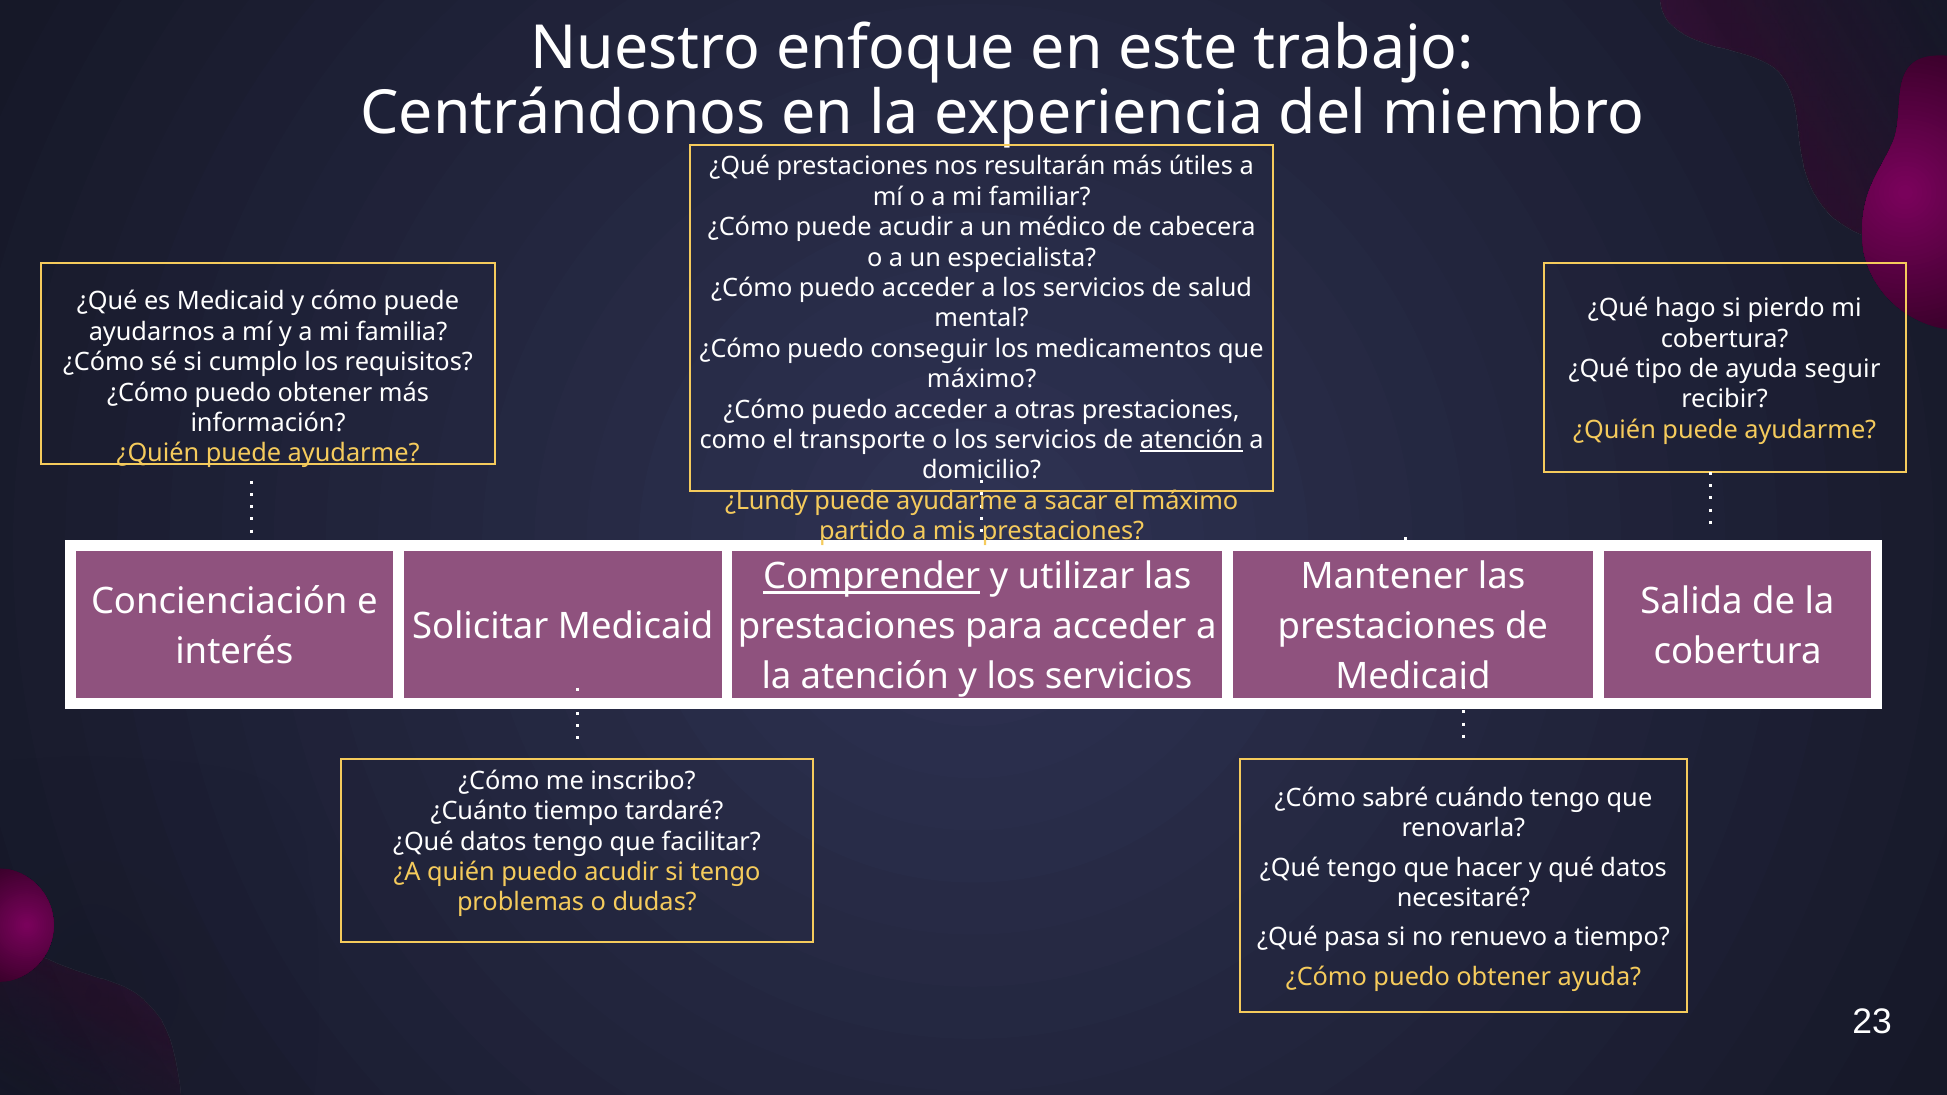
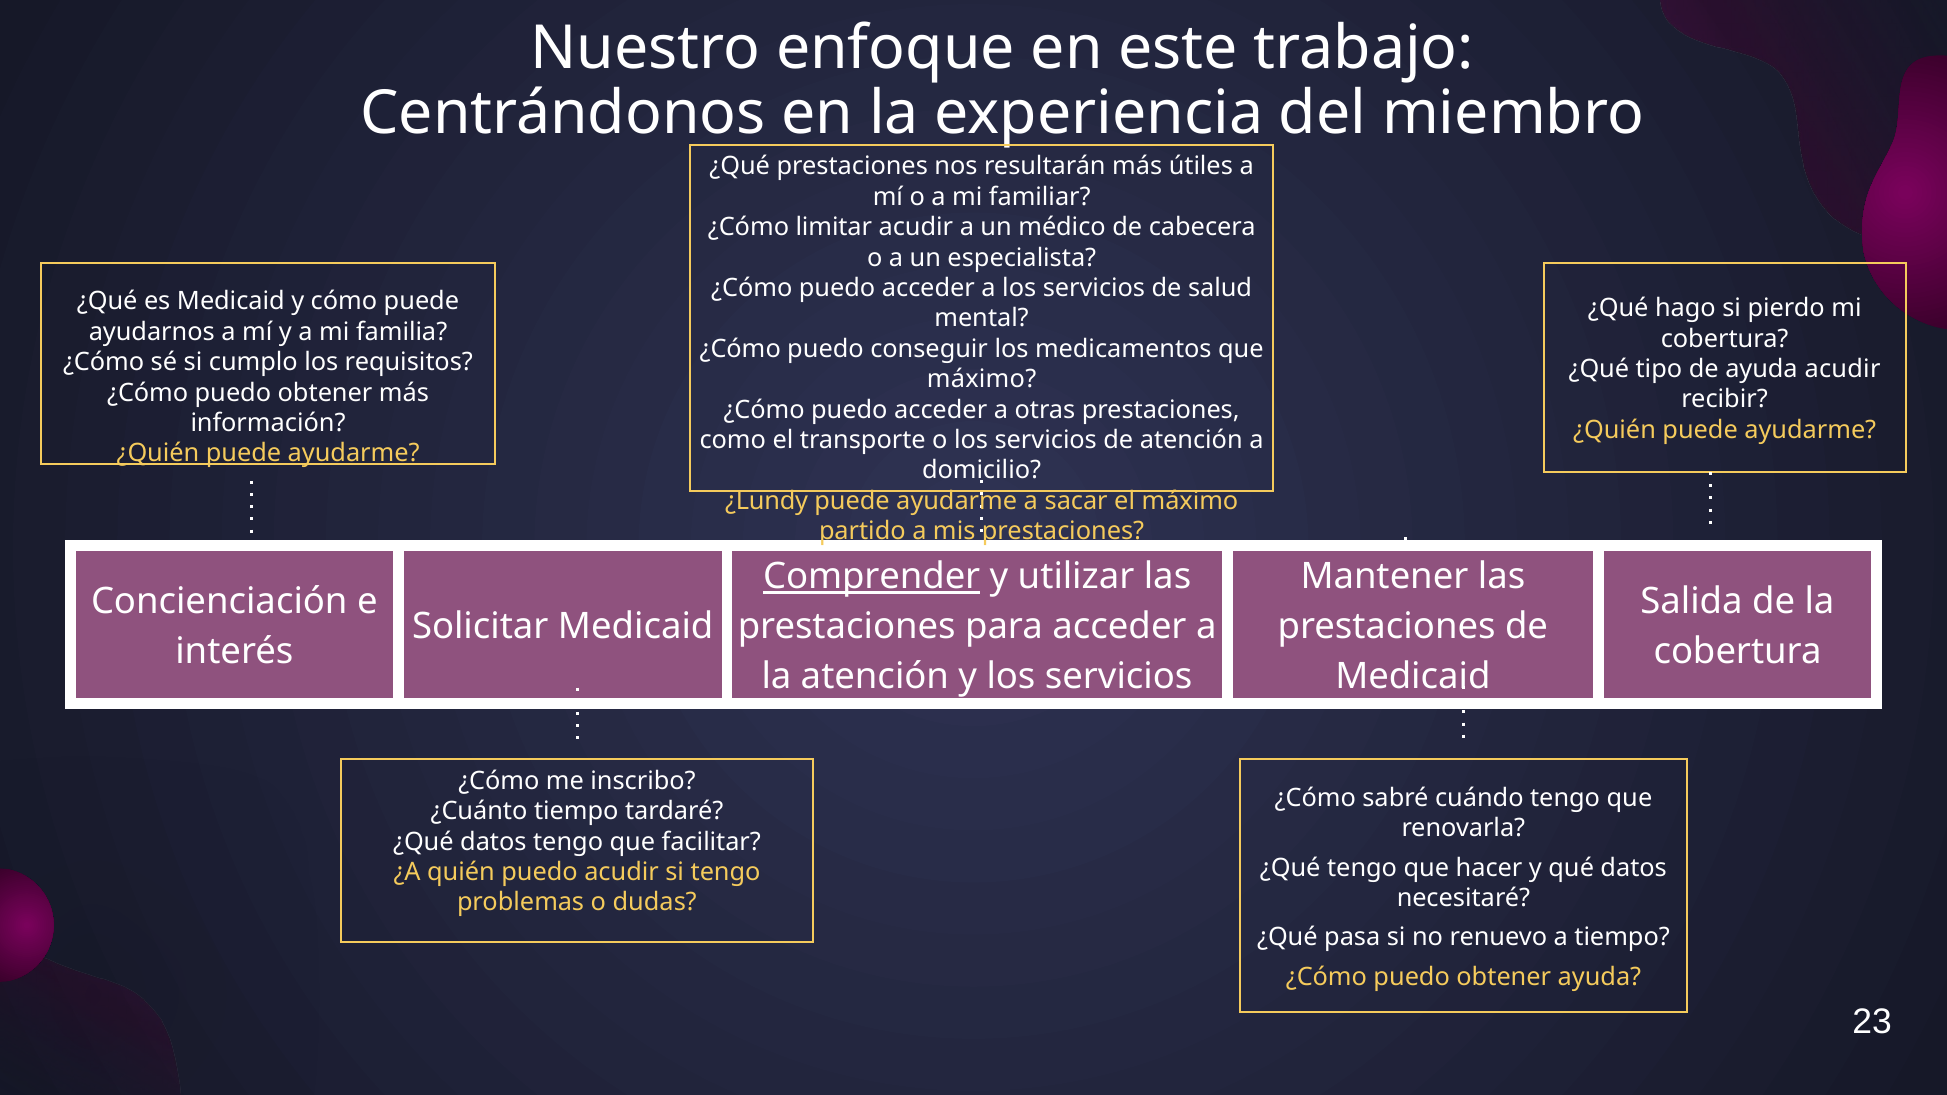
¿Cómo puede: puede -> limitar
ayuda seguir: seguir -> acudir
atención at (1191, 440) underline: present -> none
